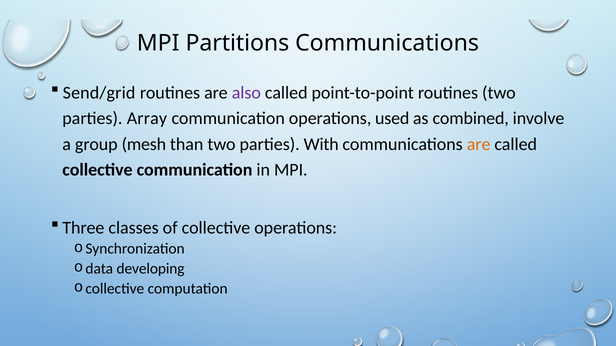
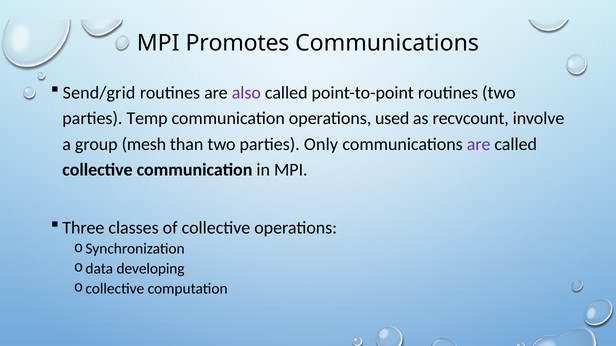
Partitions: Partitions -> Promotes
Array: Array -> Temp
combined: combined -> recvcount
With: With -> Only
are at (479, 144) colour: orange -> purple
